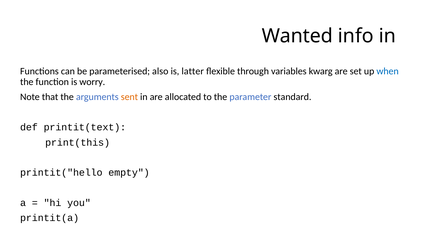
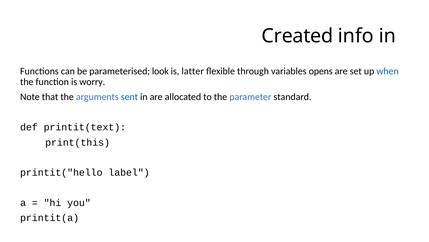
Wanted: Wanted -> Created
also: also -> look
kwarg: kwarg -> opens
sent colour: orange -> blue
empty: empty -> label
